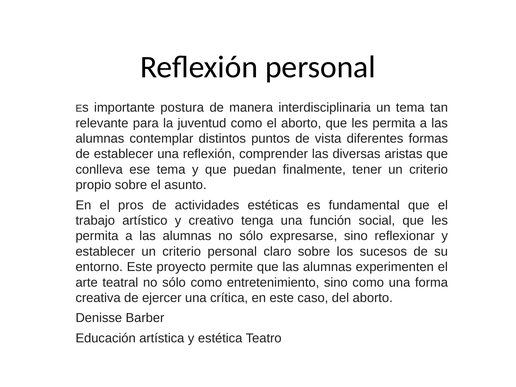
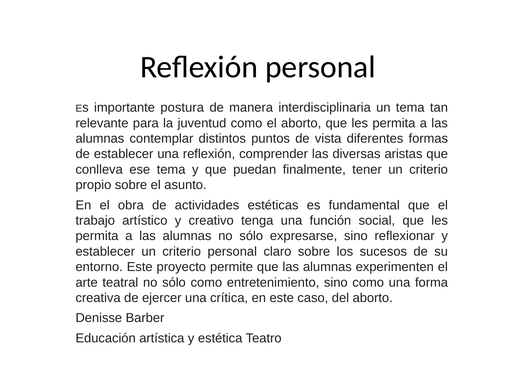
pros: pros -> obra
